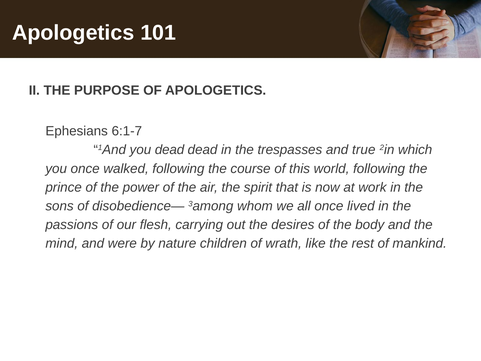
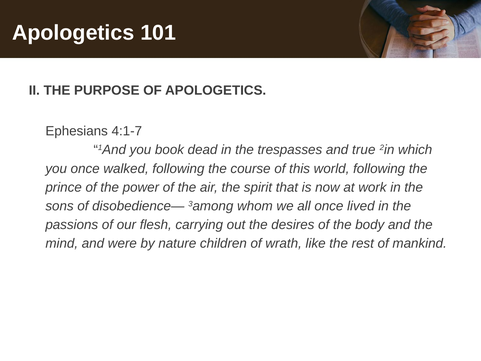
6:1-7: 6:1-7 -> 4:1-7
you dead: dead -> book
